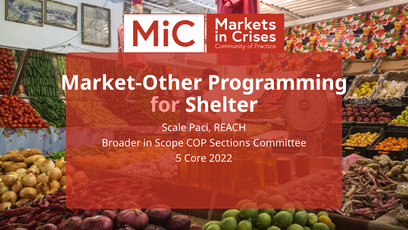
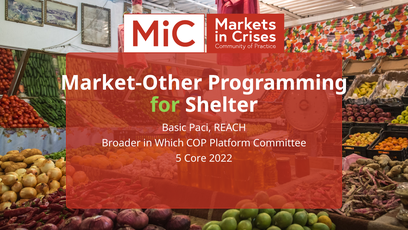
for colour: pink -> light green
Scale: Scale -> Basic
Scope: Scope -> Which
Sections: Sections -> Platform
